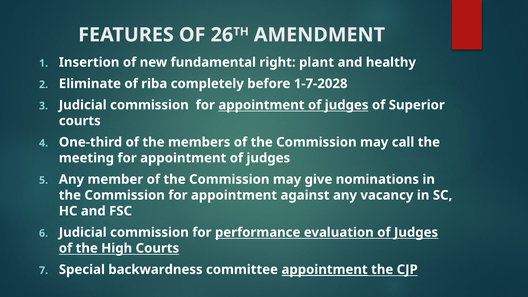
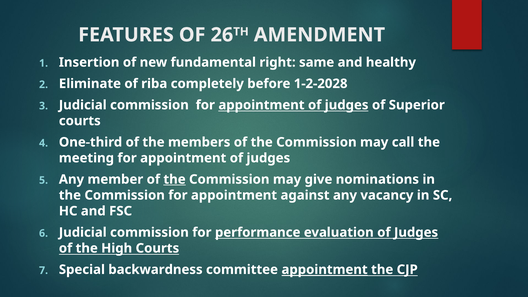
plant: plant -> same
1-7-2028: 1-7-2028 -> 1-2-2028
the at (175, 179) underline: none -> present
